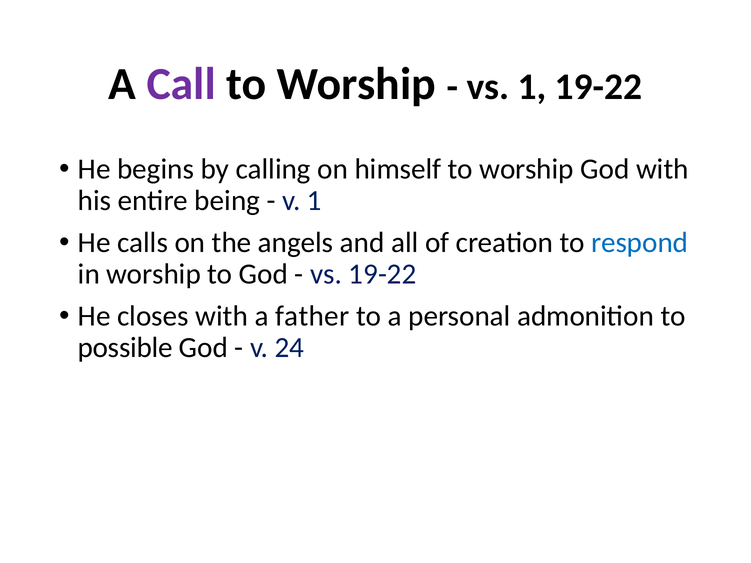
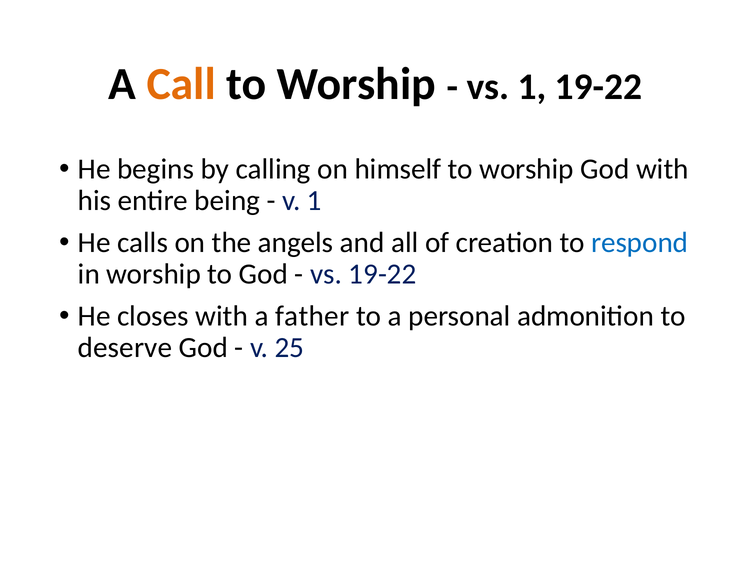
Call colour: purple -> orange
possible: possible -> deserve
24: 24 -> 25
